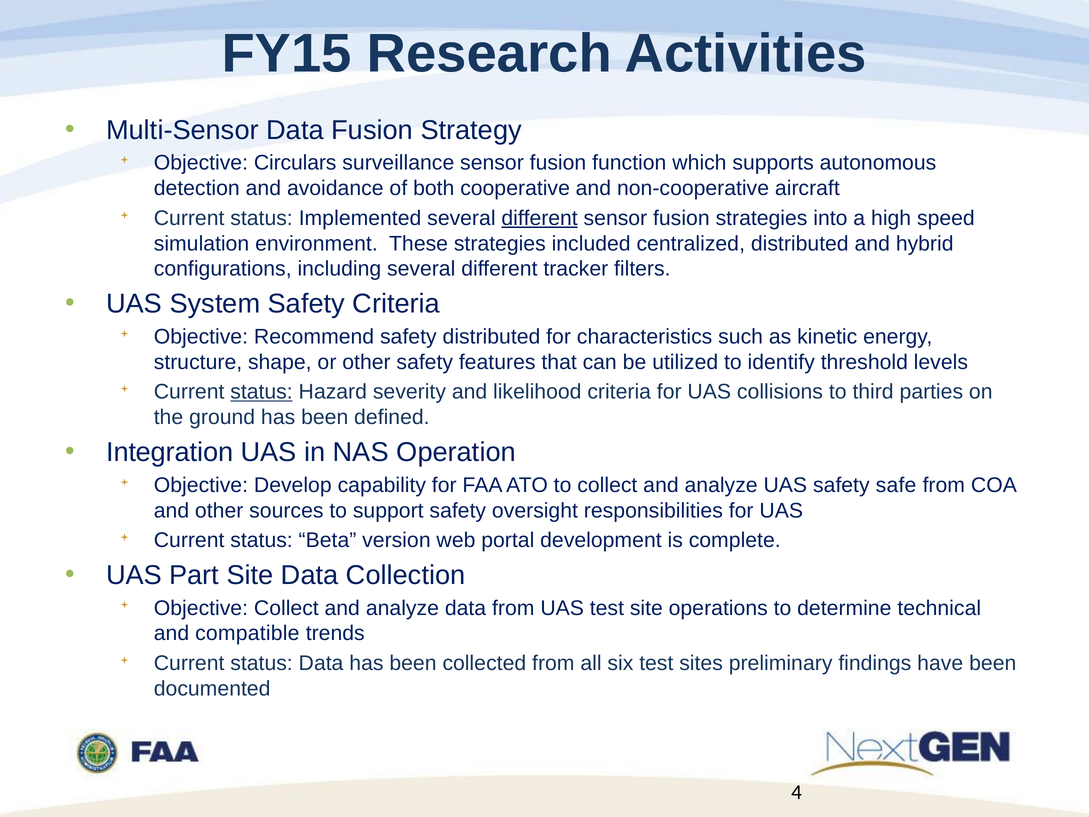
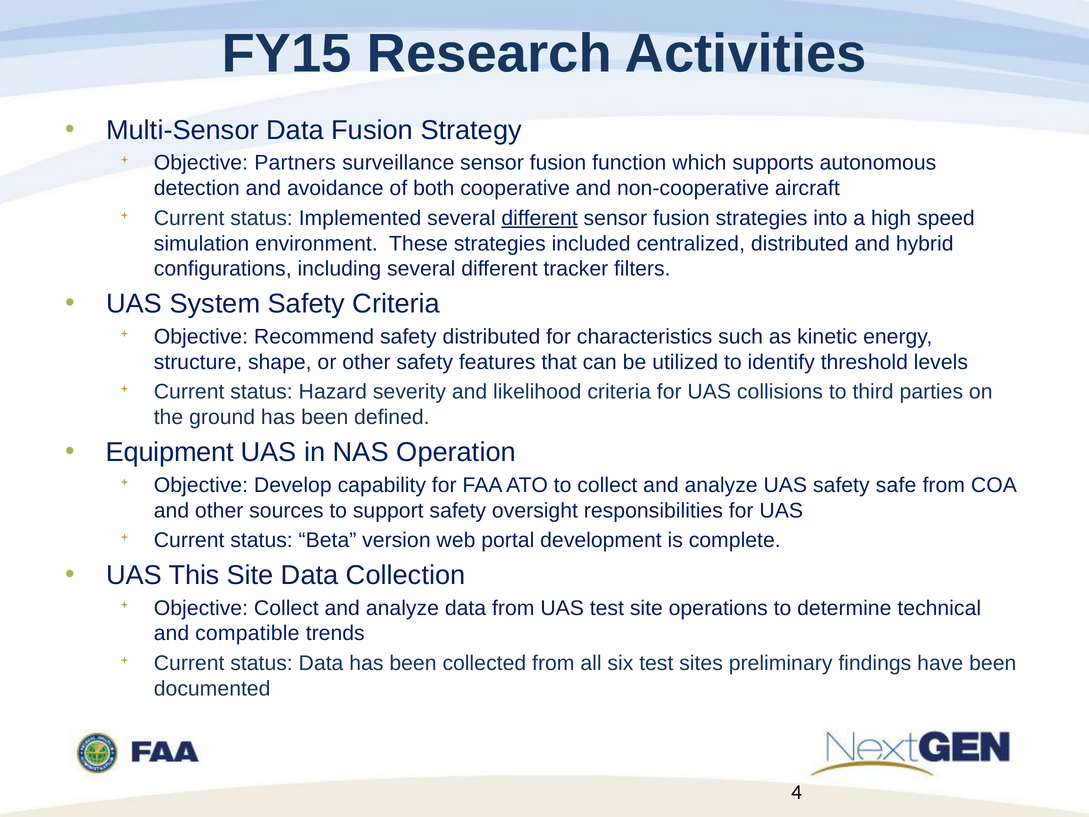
Circulars: Circulars -> Partners
status at (261, 392) underline: present -> none
Integration: Integration -> Equipment
Part: Part -> This
